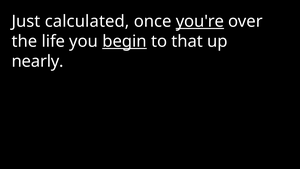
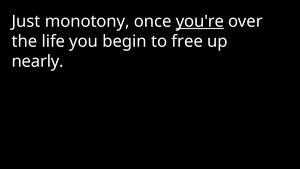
calculated: calculated -> monotony
begin underline: present -> none
that: that -> free
